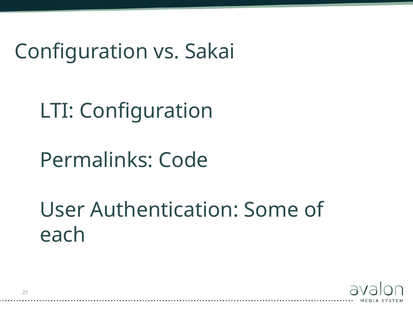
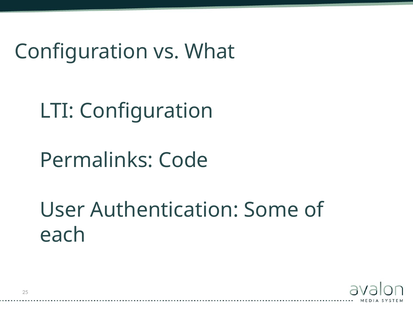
Sakai: Sakai -> What
